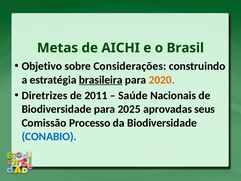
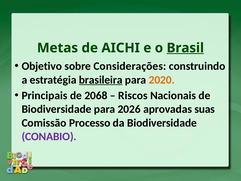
Brasil underline: none -> present
Diretrizes: Diretrizes -> Principais
2011: 2011 -> 2068
Saúde: Saúde -> Riscos
2025: 2025 -> 2026
seus: seus -> suas
CONABIO colour: blue -> purple
